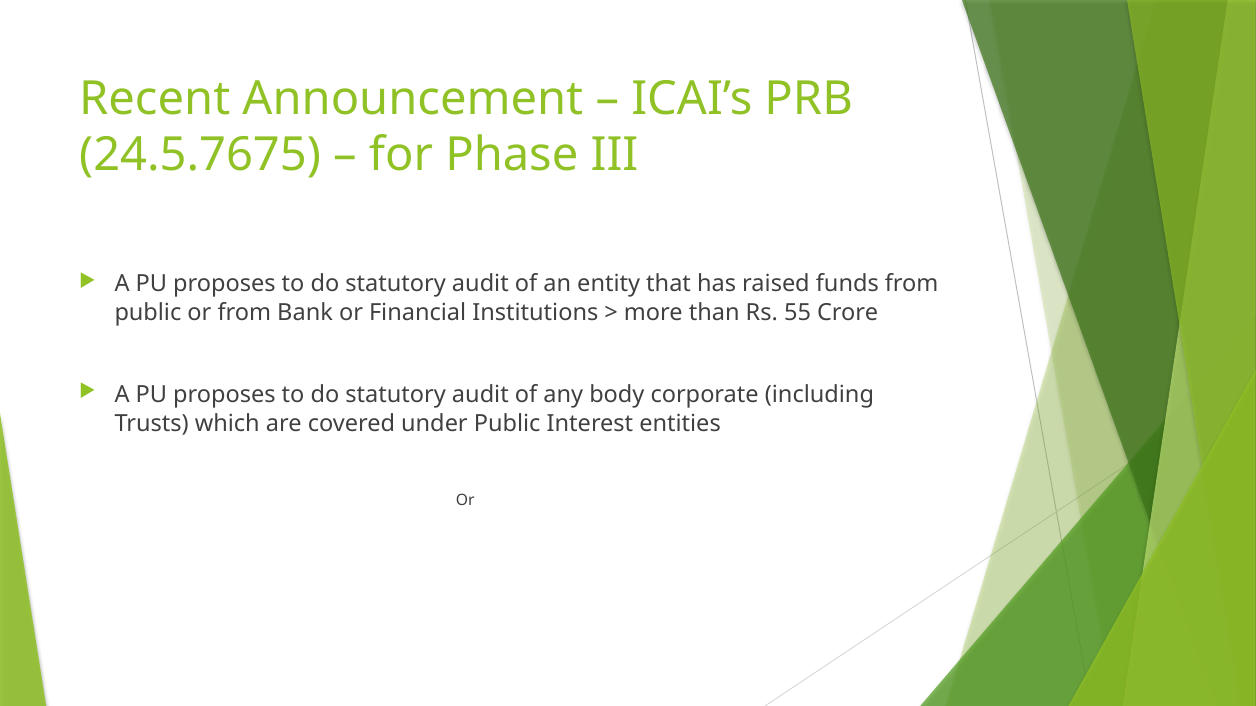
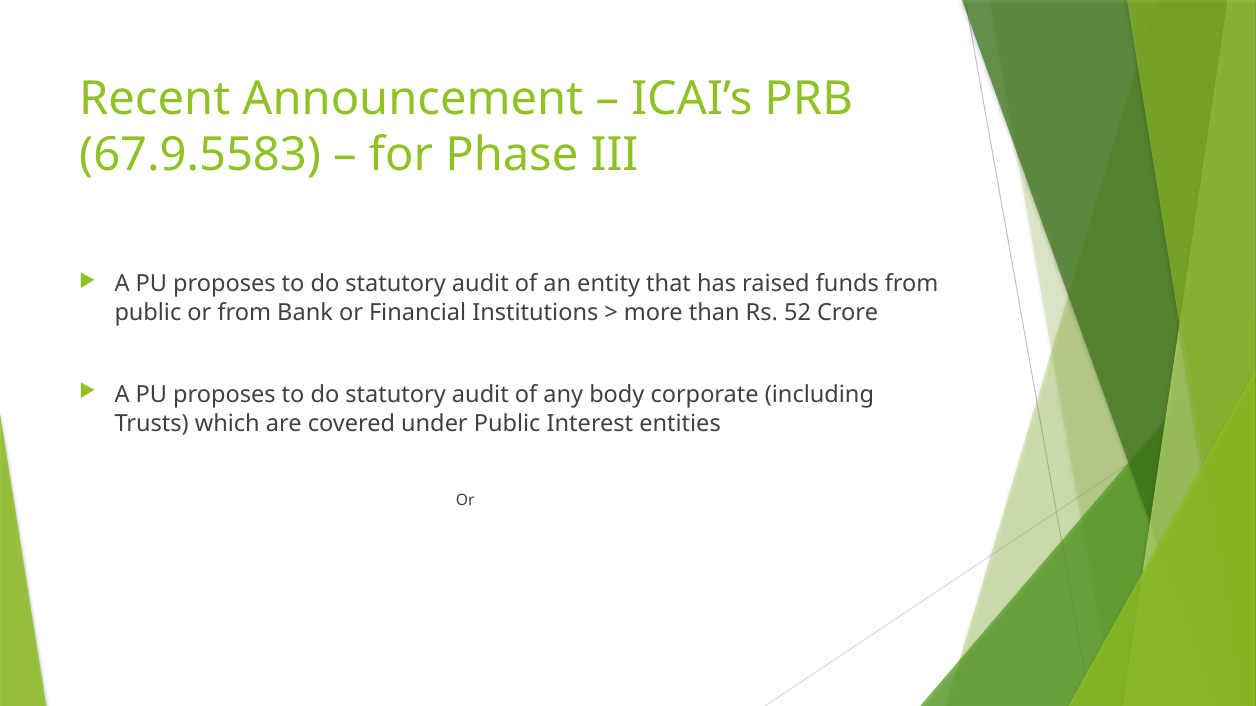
24.5.7675: 24.5.7675 -> 67.9.5583
55: 55 -> 52
